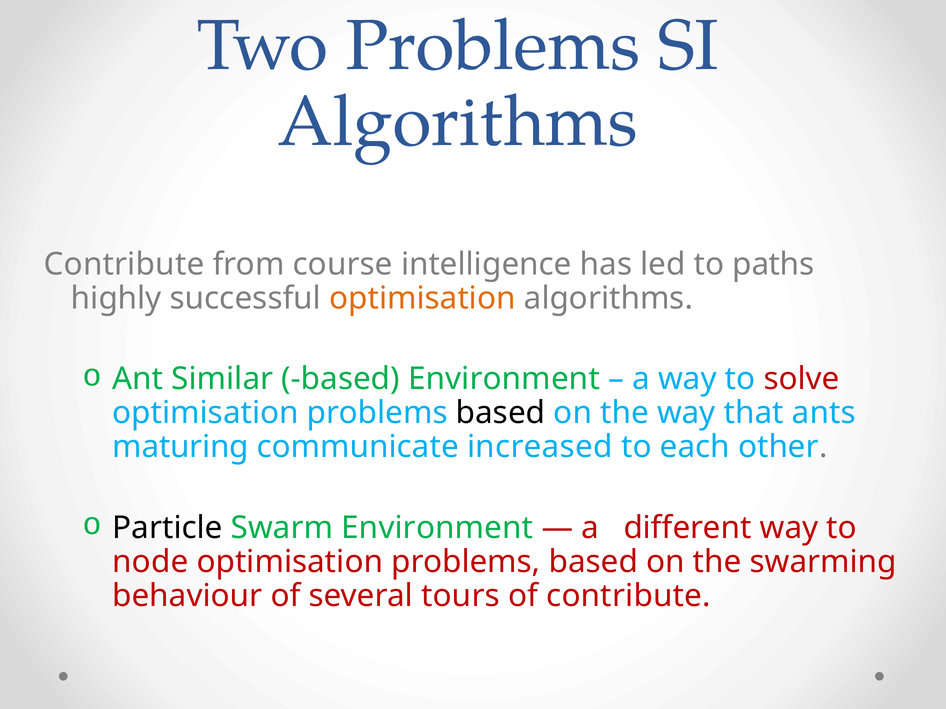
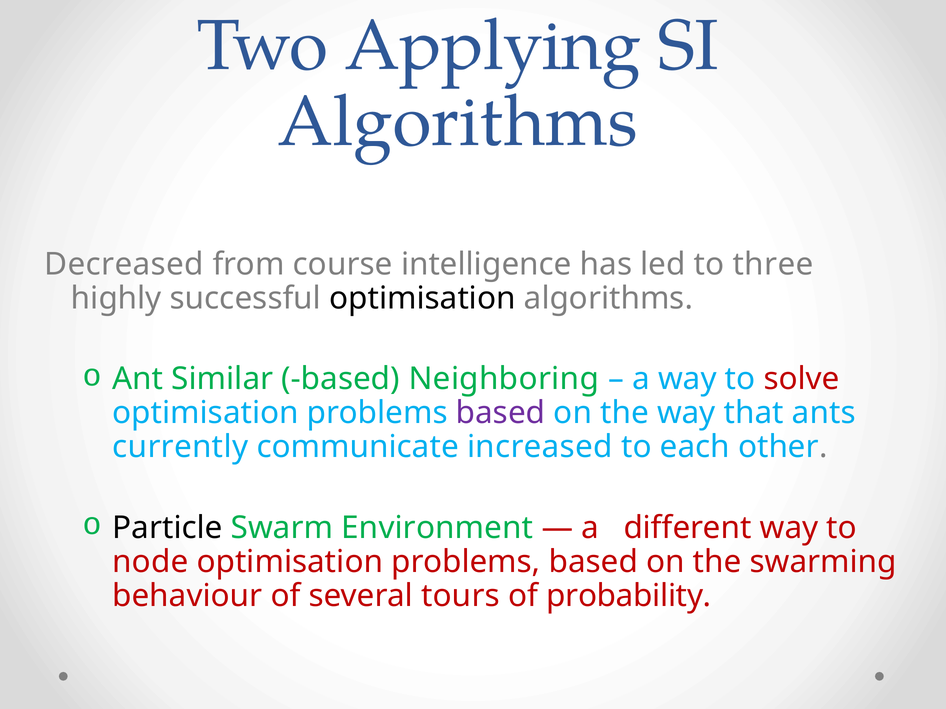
Two Problems: Problems -> Applying
Contribute at (124, 265): Contribute -> Decreased
paths: paths -> three
optimisation at (422, 299) colour: orange -> black
based Environment: Environment -> Neighboring
based at (501, 413) colour: black -> purple
maturing: maturing -> currently
of contribute: contribute -> probability
